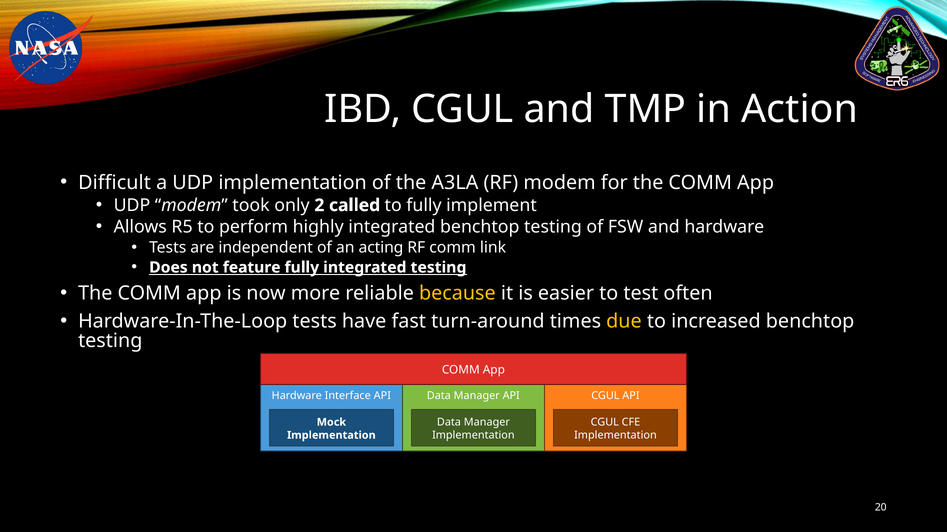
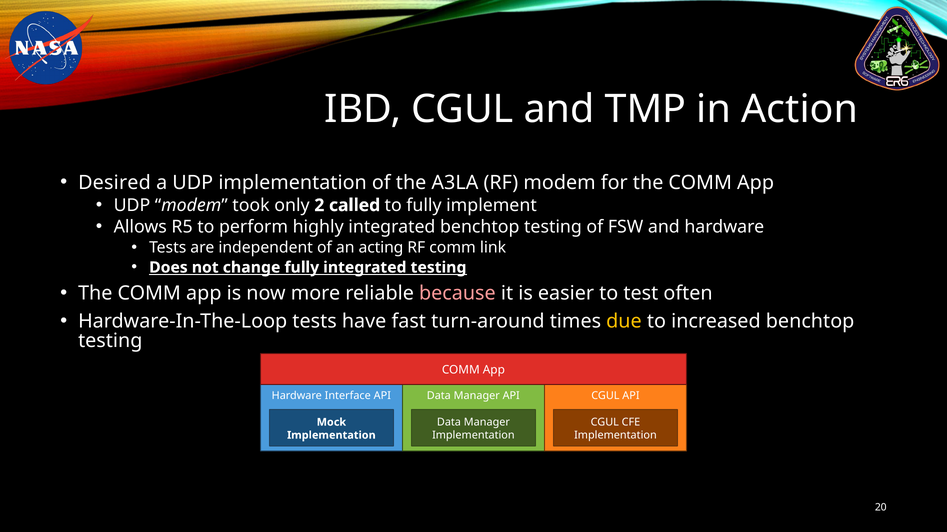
Difficult: Difficult -> Desired
feature: feature -> change
because colour: yellow -> pink
